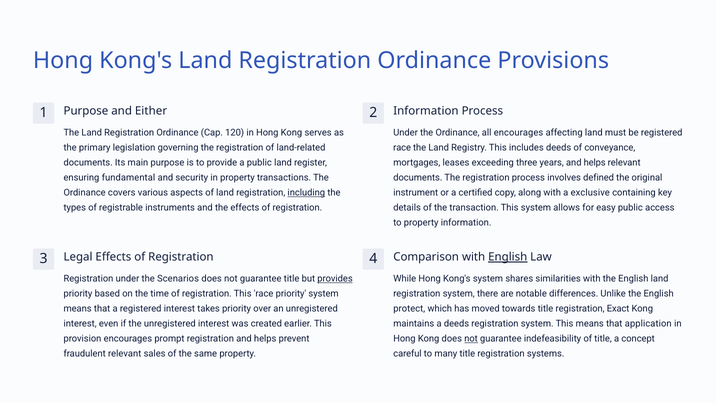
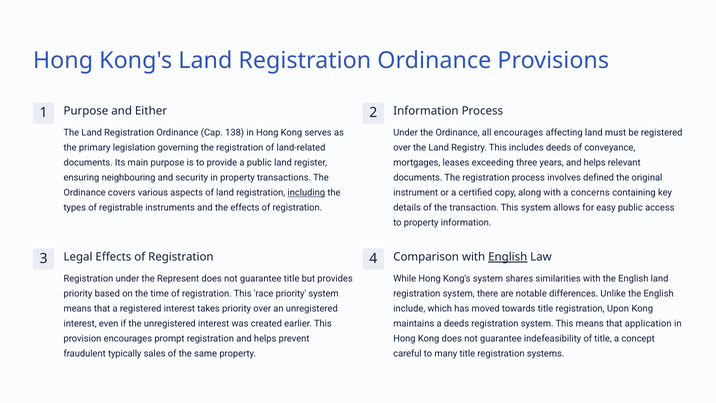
120: 120 -> 138
race at (402, 148): race -> over
fundamental: fundamental -> neighbouring
exclusive: exclusive -> concerns
Scenarios: Scenarios -> Represent
provides underline: present -> none
protect: protect -> include
Exact: Exact -> Upon
not at (471, 338) underline: present -> none
fraudulent relevant: relevant -> typically
